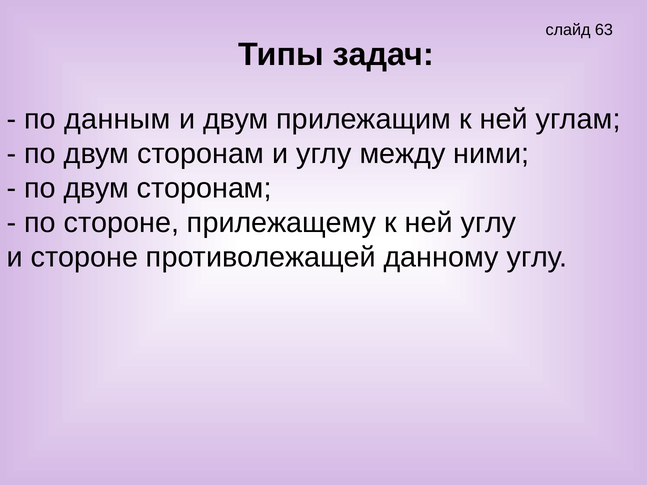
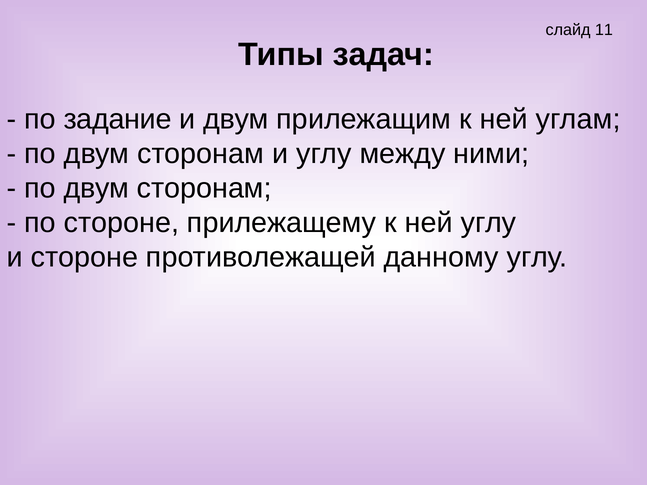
63: 63 -> 11
данным: данным -> задание
